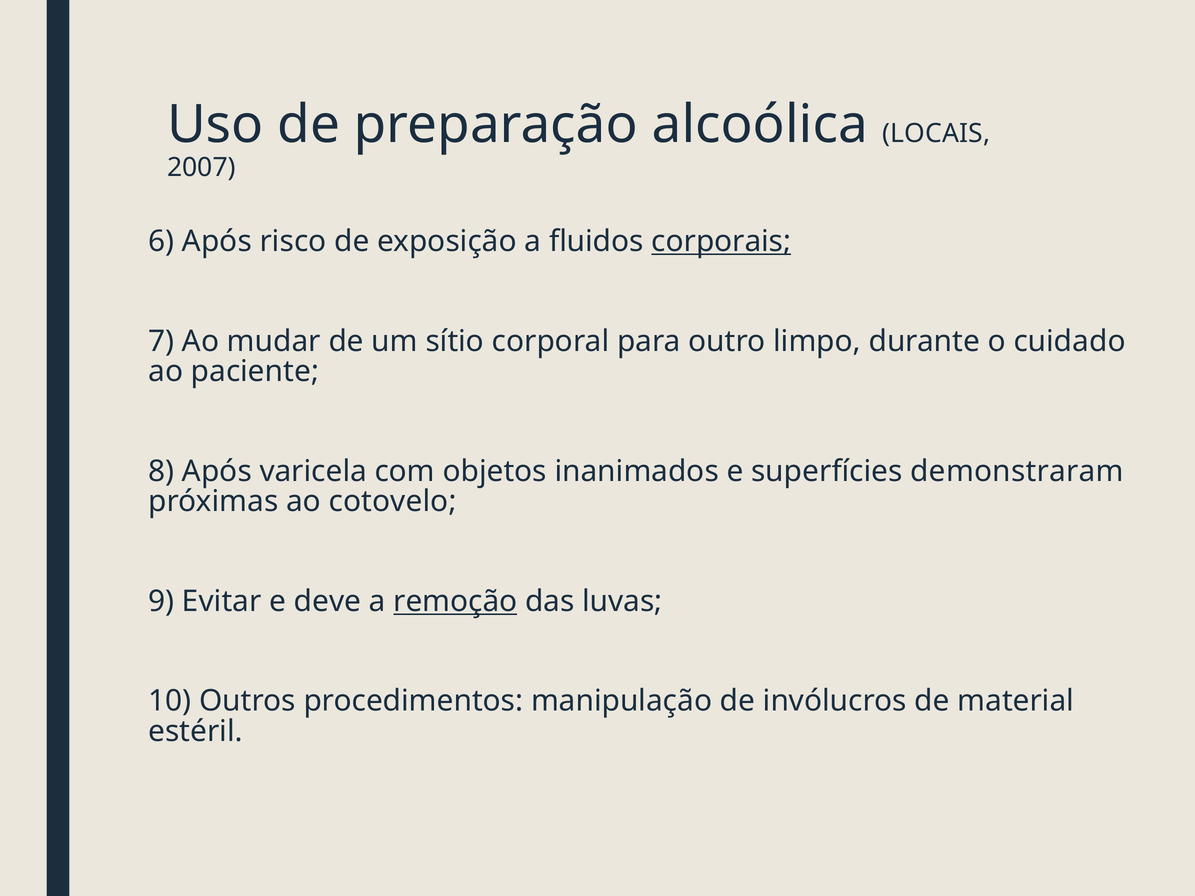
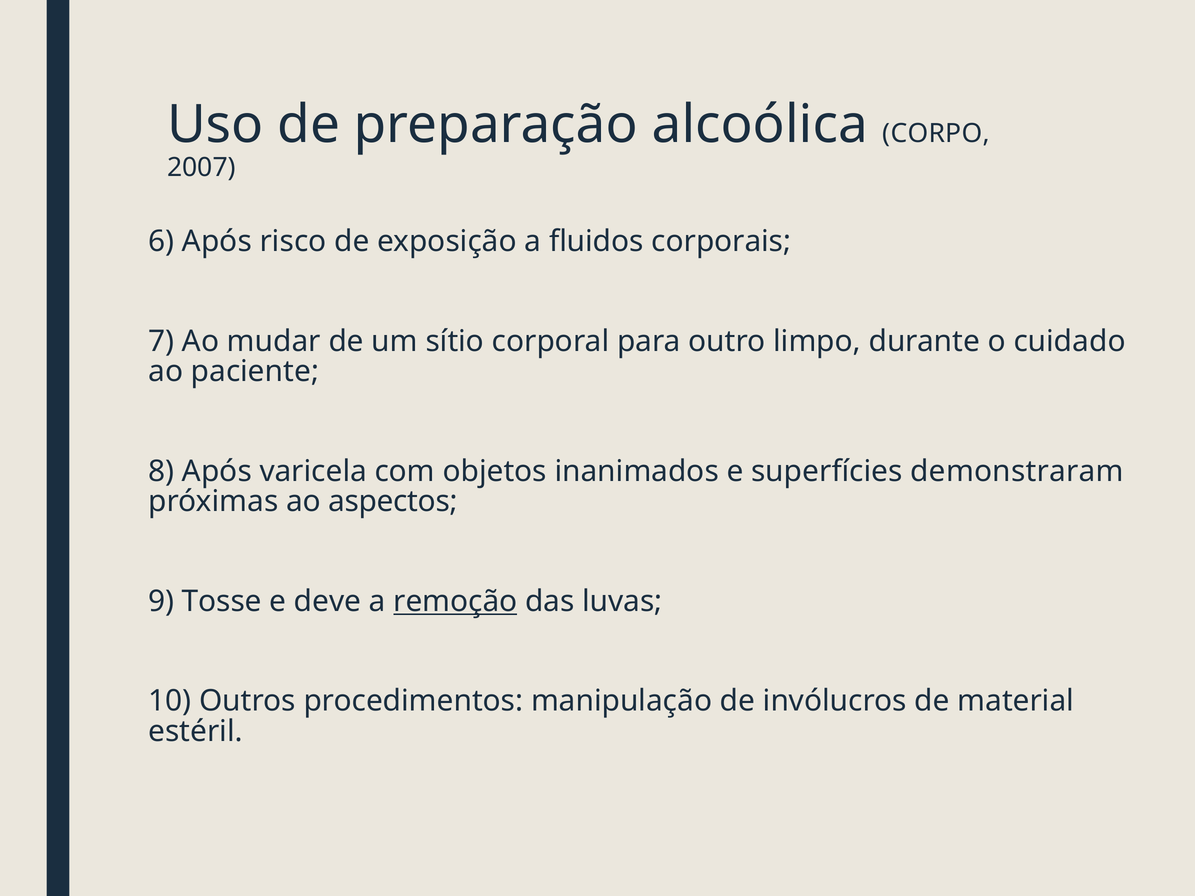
LOCAIS: LOCAIS -> CORPO
corporais underline: present -> none
cotovelo: cotovelo -> aspectos
Evitar: Evitar -> Tosse
